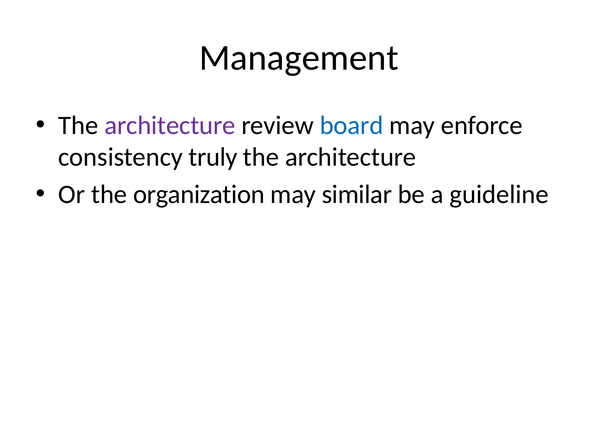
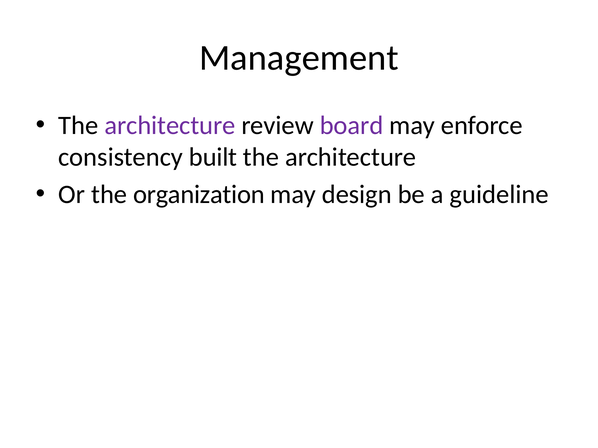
board colour: blue -> purple
truly: truly -> built
similar: similar -> design
